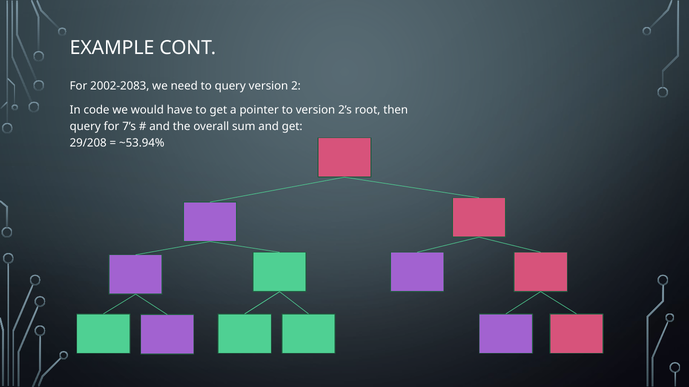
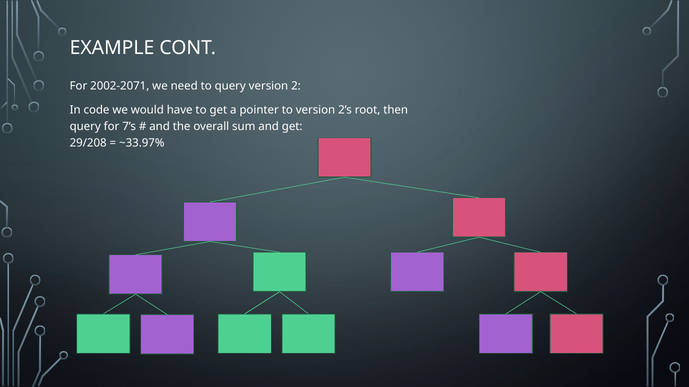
2002-2083: 2002-2083 -> 2002-2071
~53.94%: ~53.94% -> ~33.97%
